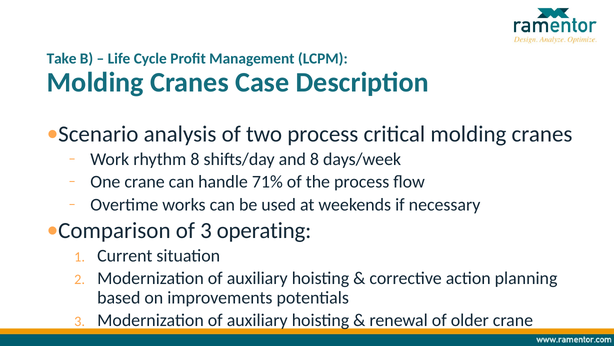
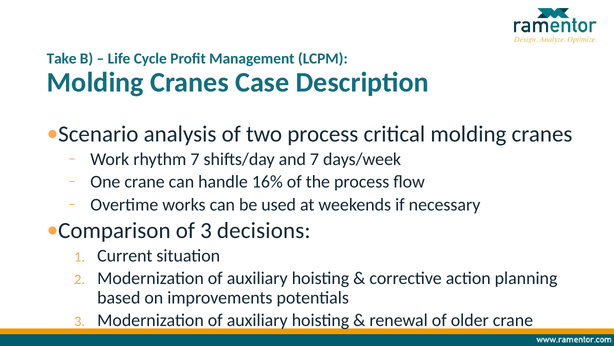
rhythm 8: 8 -> 7
and 8: 8 -> 7
71%: 71% -> 16%
operating: operating -> decisions
